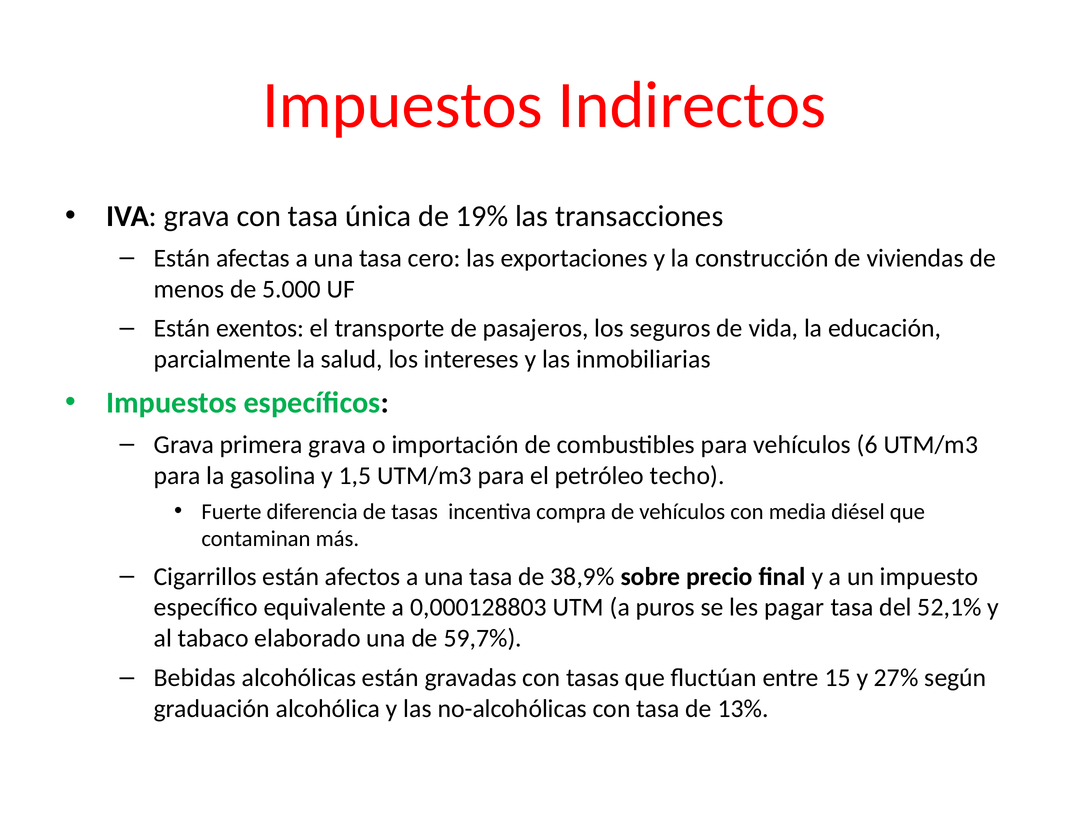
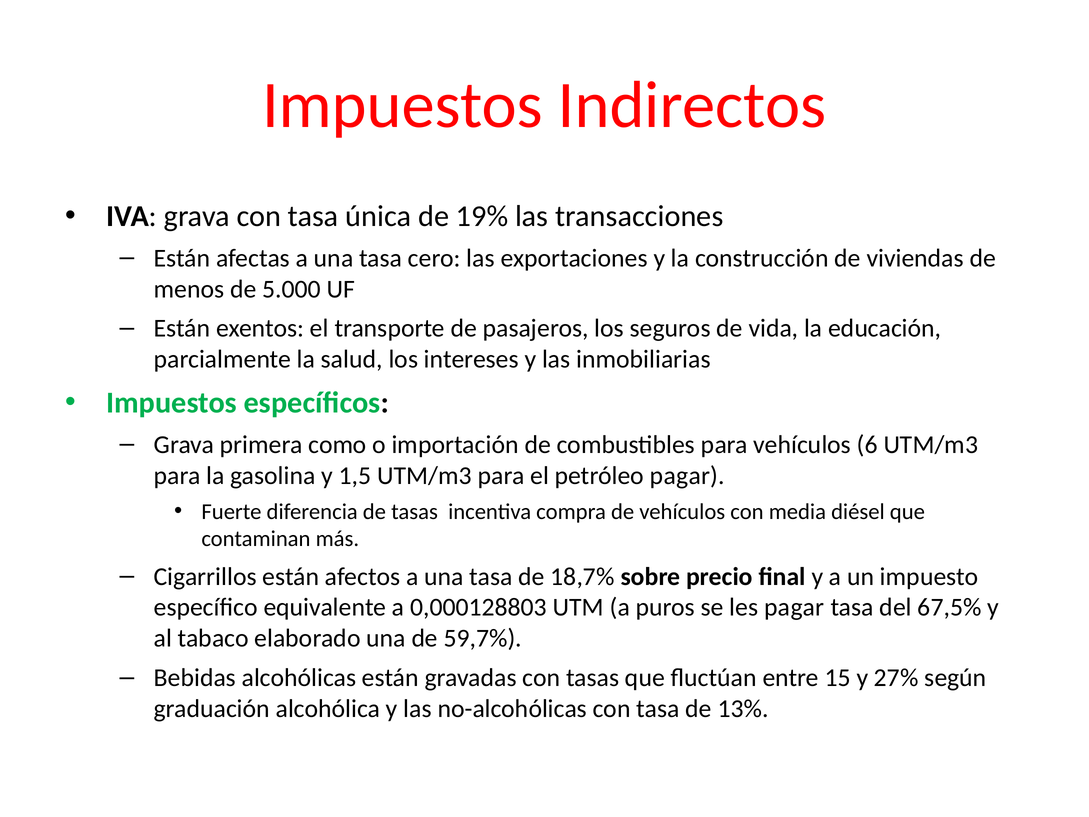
primera grava: grava -> como
petróleo techo: techo -> pagar
38,9%: 38,9% -> 18,7%
52,1%: 52,1% -> 67,5%
